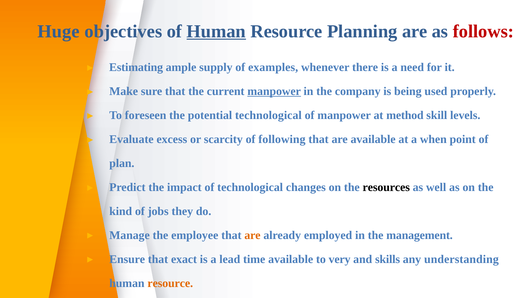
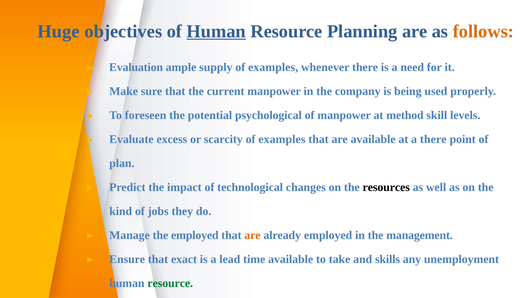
follows colour: red -> orange
Estimating: Estimating -> Evaluation
manpower at (274, 91) underline: present -> none
potential technological: technological -> psychological
scarcity of following: following -> examples
a when: when -> there
the employee: employee -> employed
very: very -> take
understanding: understanding -> unemployment
resource at (170, 283) colour: orange -> green
